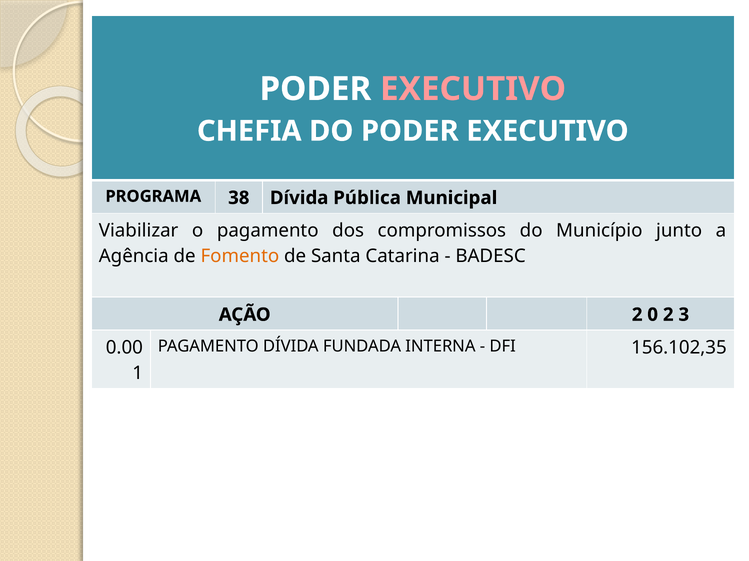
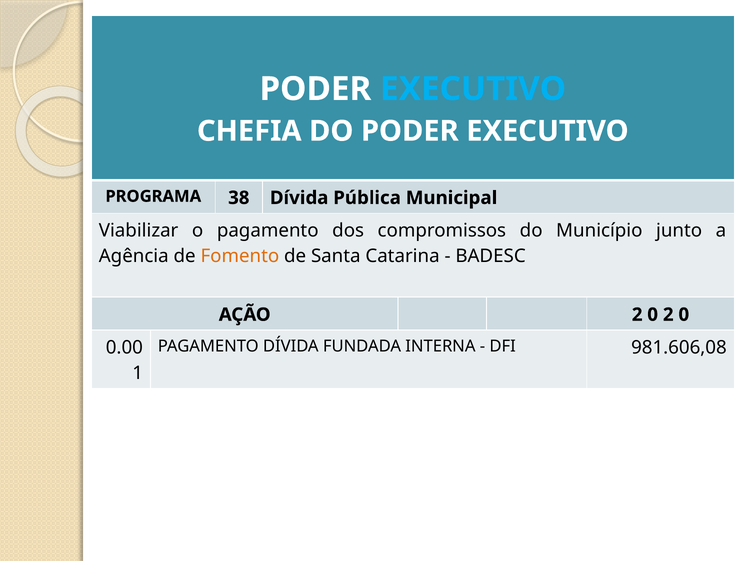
EXECUTIVO at (473, 89) colour: pink -> light blue
0 2 3: 3 -> 0
156.102,35: 156.102,35 -> 981.606,08
